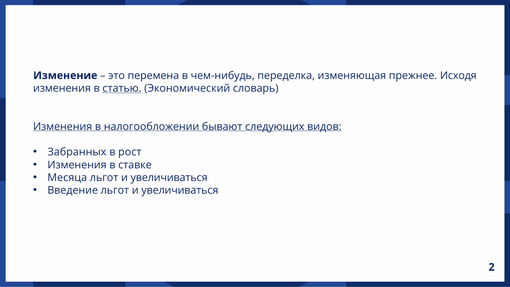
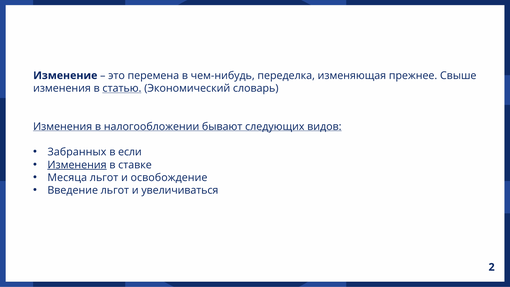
Исходя: Исходя -> Свыше
рост: рост -> если
Изменения at (77, 165) underline: none -> present
увеличиваться at (169, 178): увеличиваться -> освобождение
